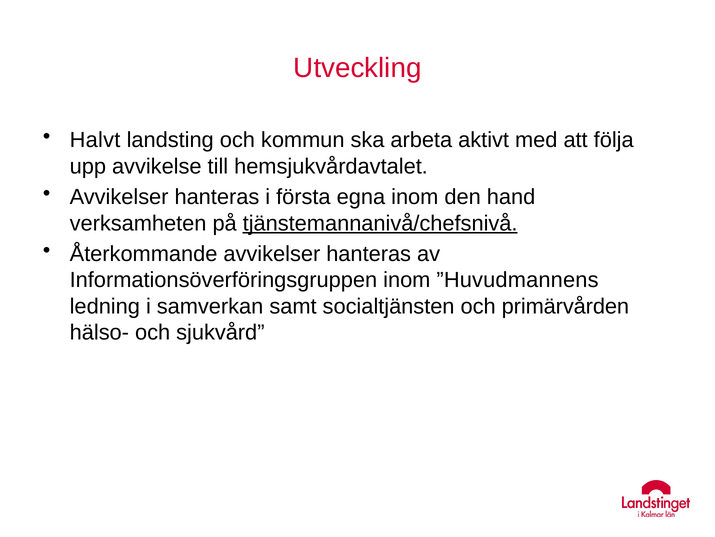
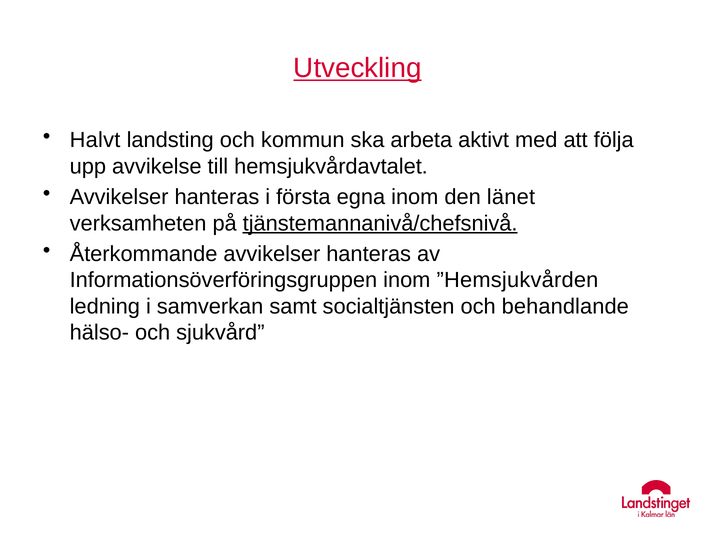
Utveckling underline: none -> present
hand: hand -> länet
”Huvudmannens: ”Huvudmannens -> ”Hemsjukvården
primärvården: primärvården -> behandlande
